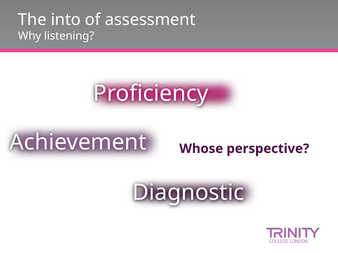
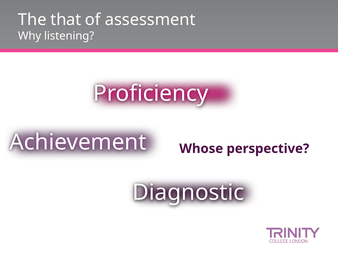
into: into -> that
